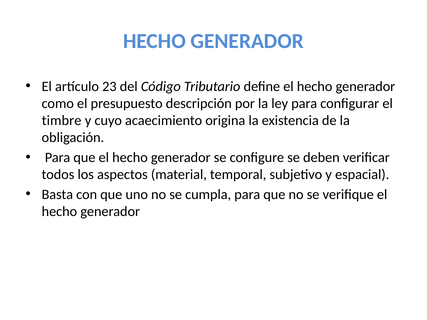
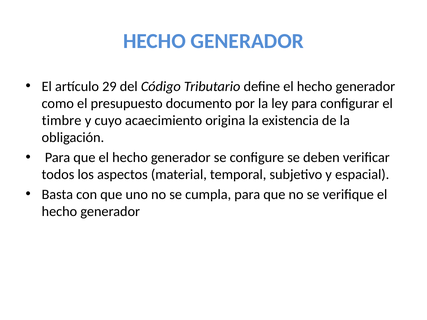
23: 23 -> 29
descripción: descripción -> documento
